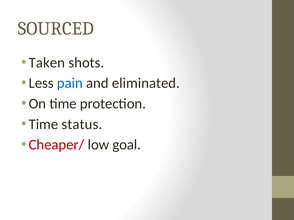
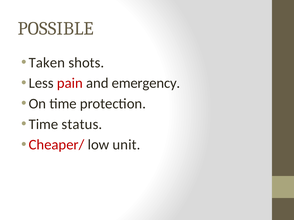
SOURCED: SOURCED -> POSSIBLE
pain colour: blue -> red
eliminated: eliminated -> emergency
goal: goal -> unit
